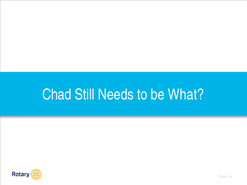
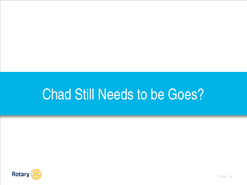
What: What -> Goes
